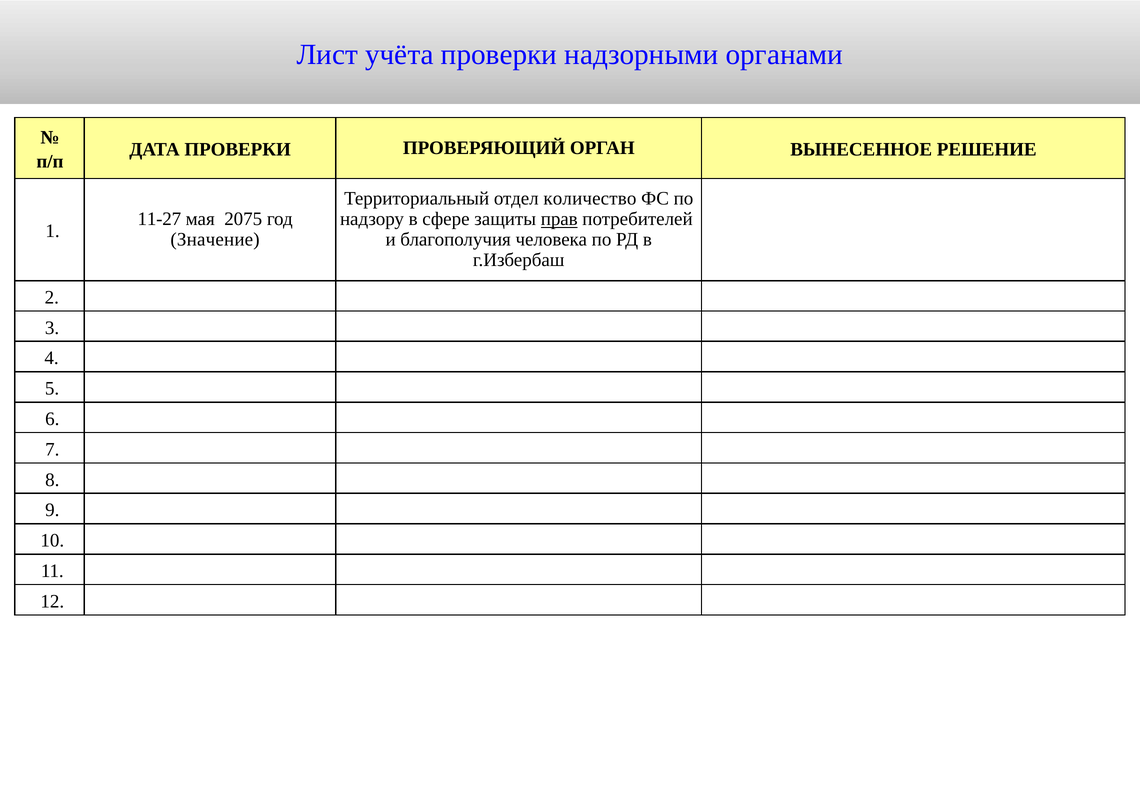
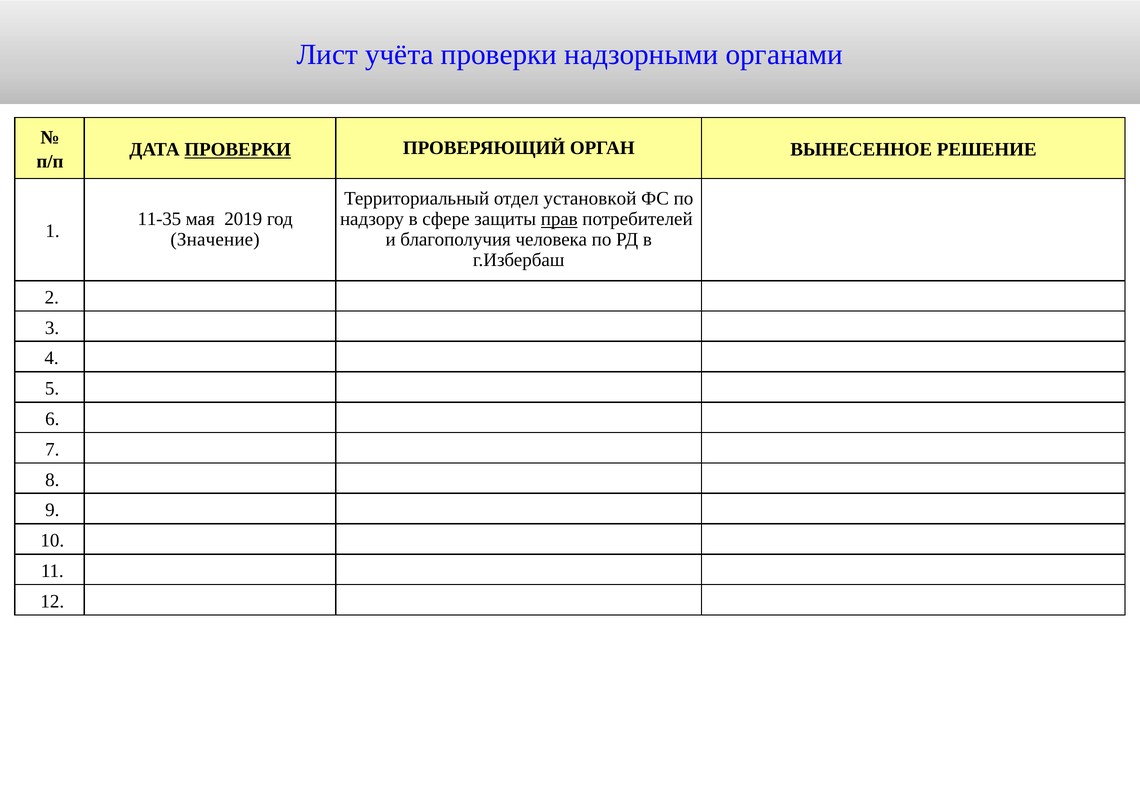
ПРОВЕРКИ at (238, 150) underline: none -> present
количество: количество -> установкой
11-27: 11-27 -> 11-35
2075: 2075 -> 2019
